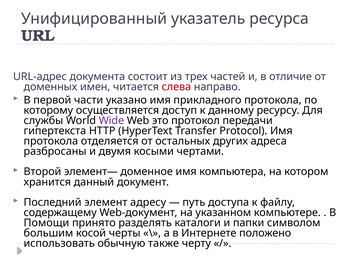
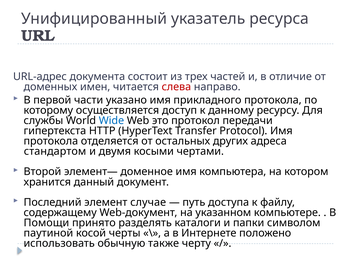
Wide colour: purple -> blue
разбросаны: разбросаны -> стандартом
адресу: адресу -> случае
большим: большим -> паутиной
